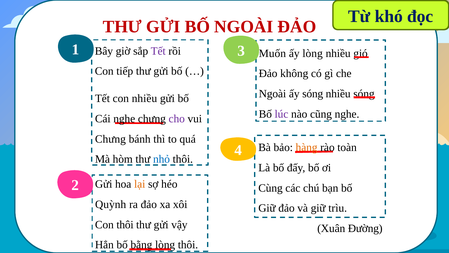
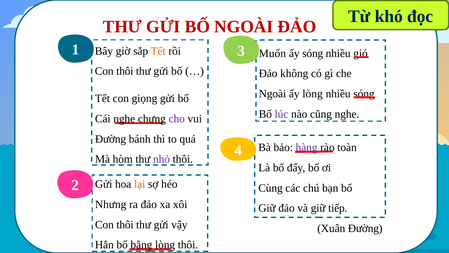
Tết at (158, 51) colour: purple -> orange
ấy lòng: lòng -> sóng
tiếp at (125, 71): tiếp -> thôi
ấy sóng: sóng -> lòng
con nhiều: nhiều -> giọng
Chưng at (110, 139): Chưng -> Đường
hàng colour: orange -> purple
nhỏ colour: blue -> purple
Quỳnh: Quỳnh -> Nhưng
giữ trìu: trìu -> tiếp
